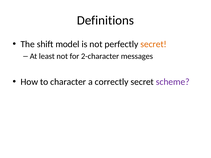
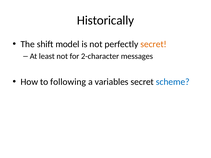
Definitions: Definitions -> Historically
character: character -> following
correctly: correctly -> variables
scheme colour: purple -> blue
